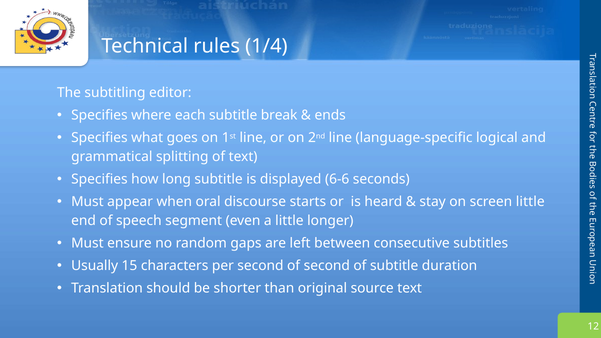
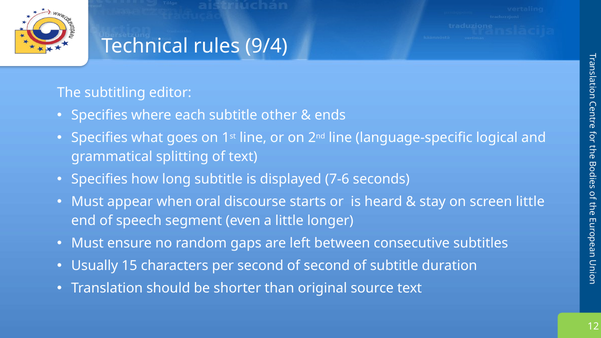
1/4: 1/4 -> 9/4
break: break -> other
6-6: 6-6 -> 7-6
